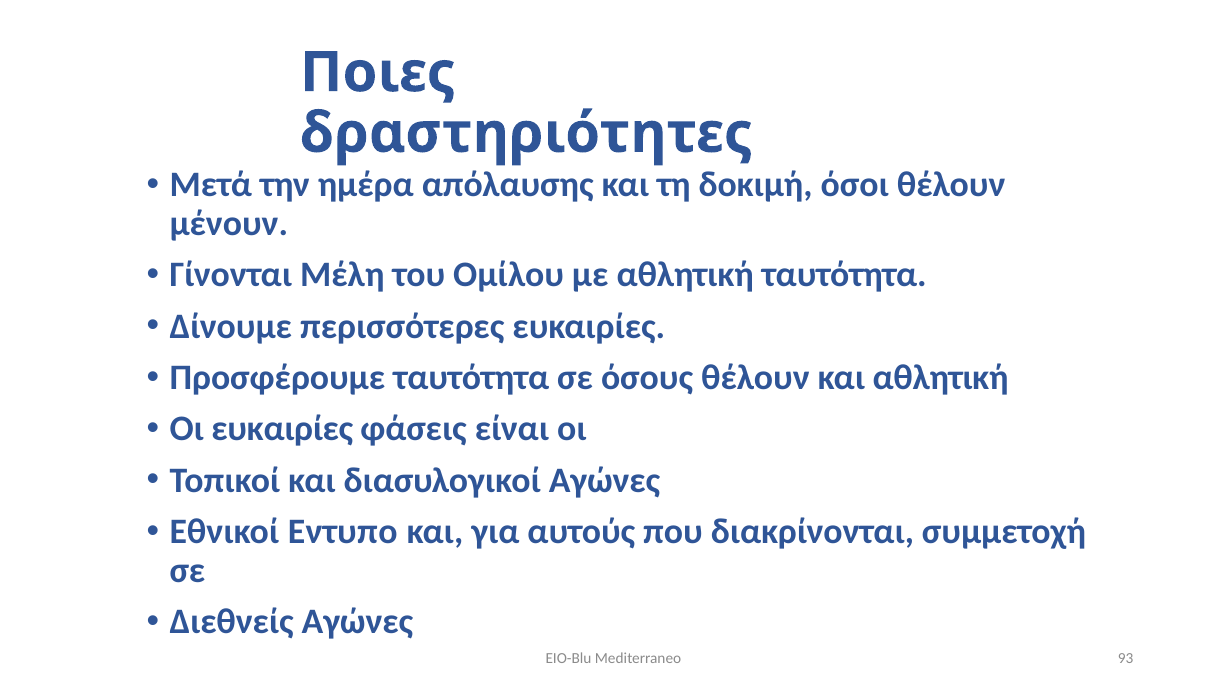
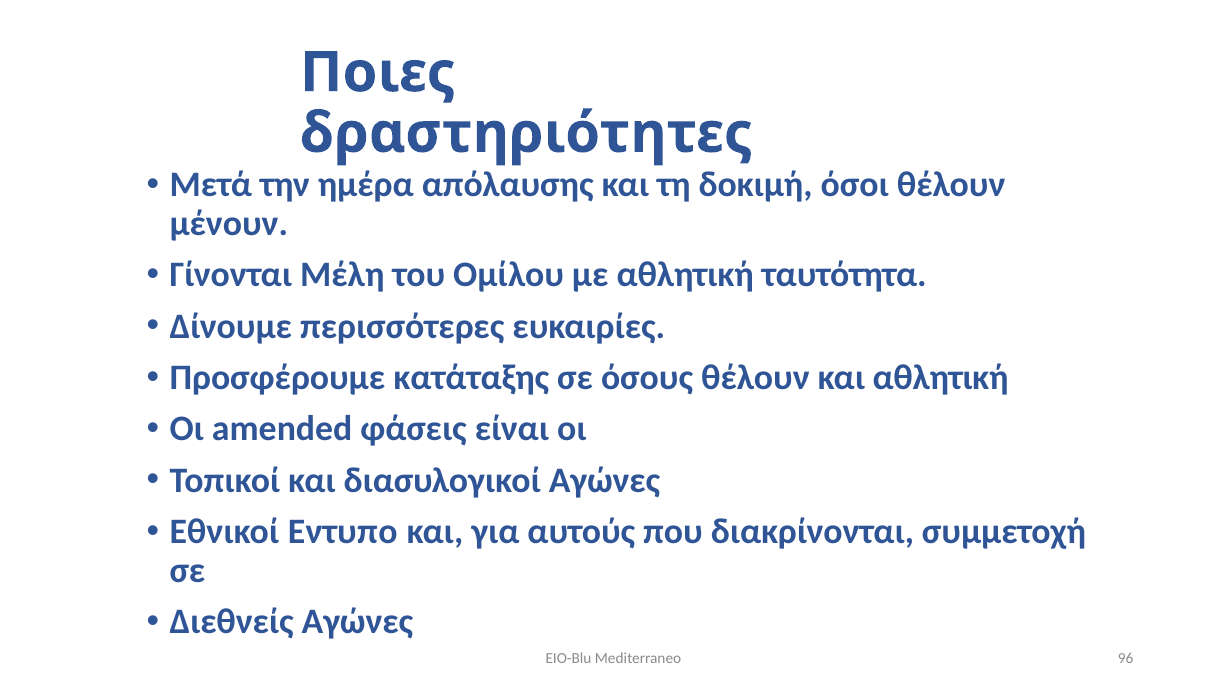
Προσφέρουμε ταυτότητα: ταυτότητα -> κατάταξης
Οι ευκαιρίες: ευκαιρίες -> amended
93: 93 -> 96
